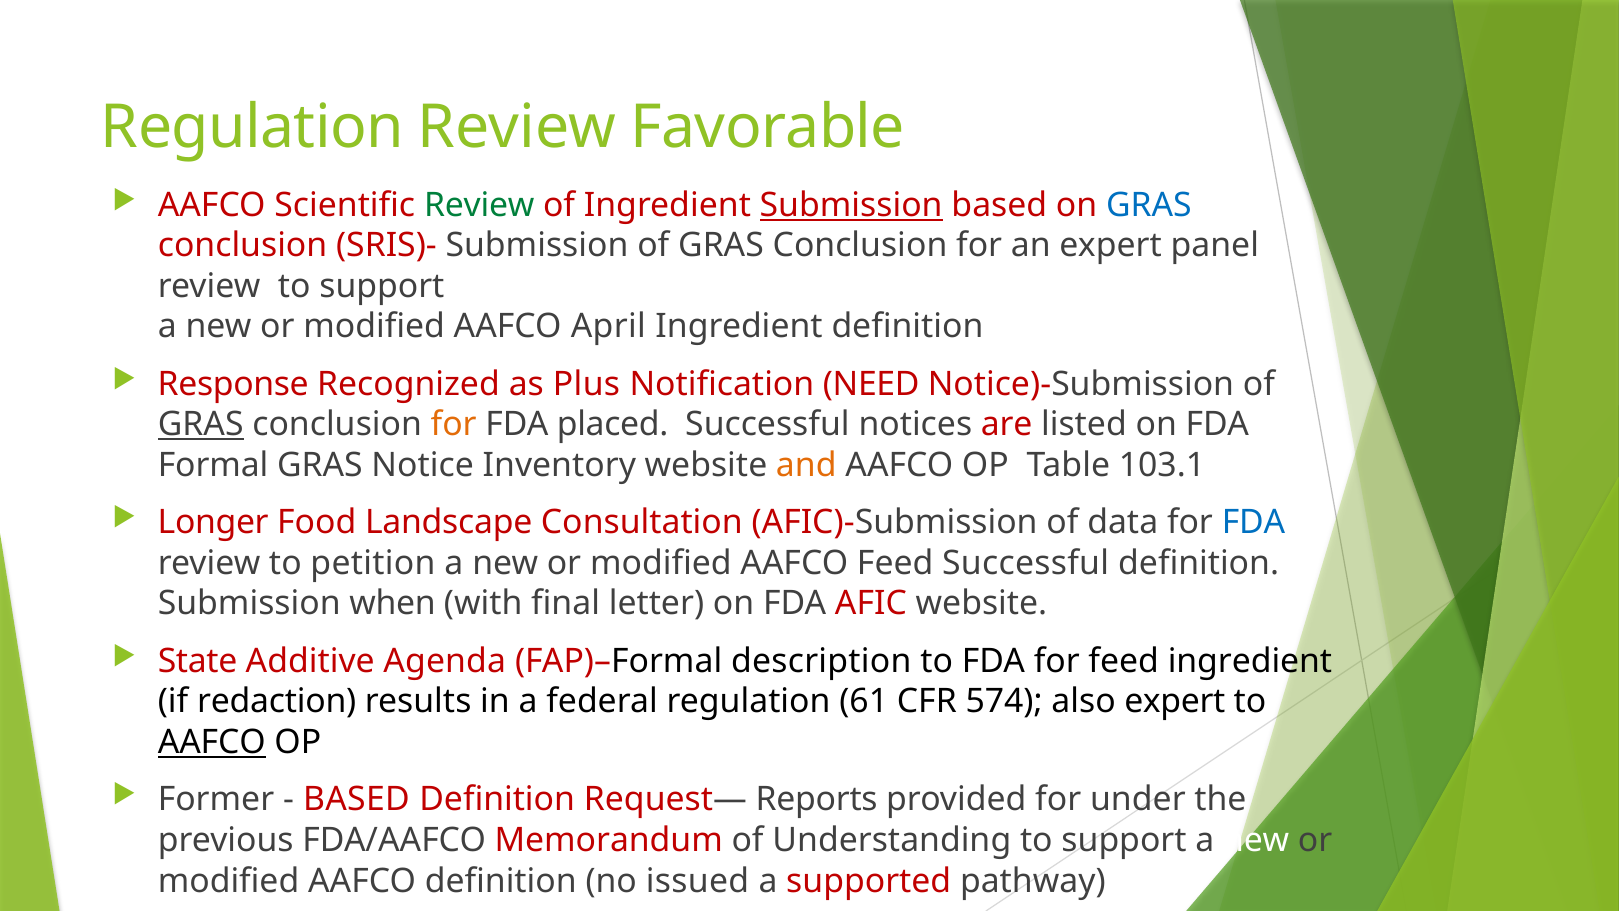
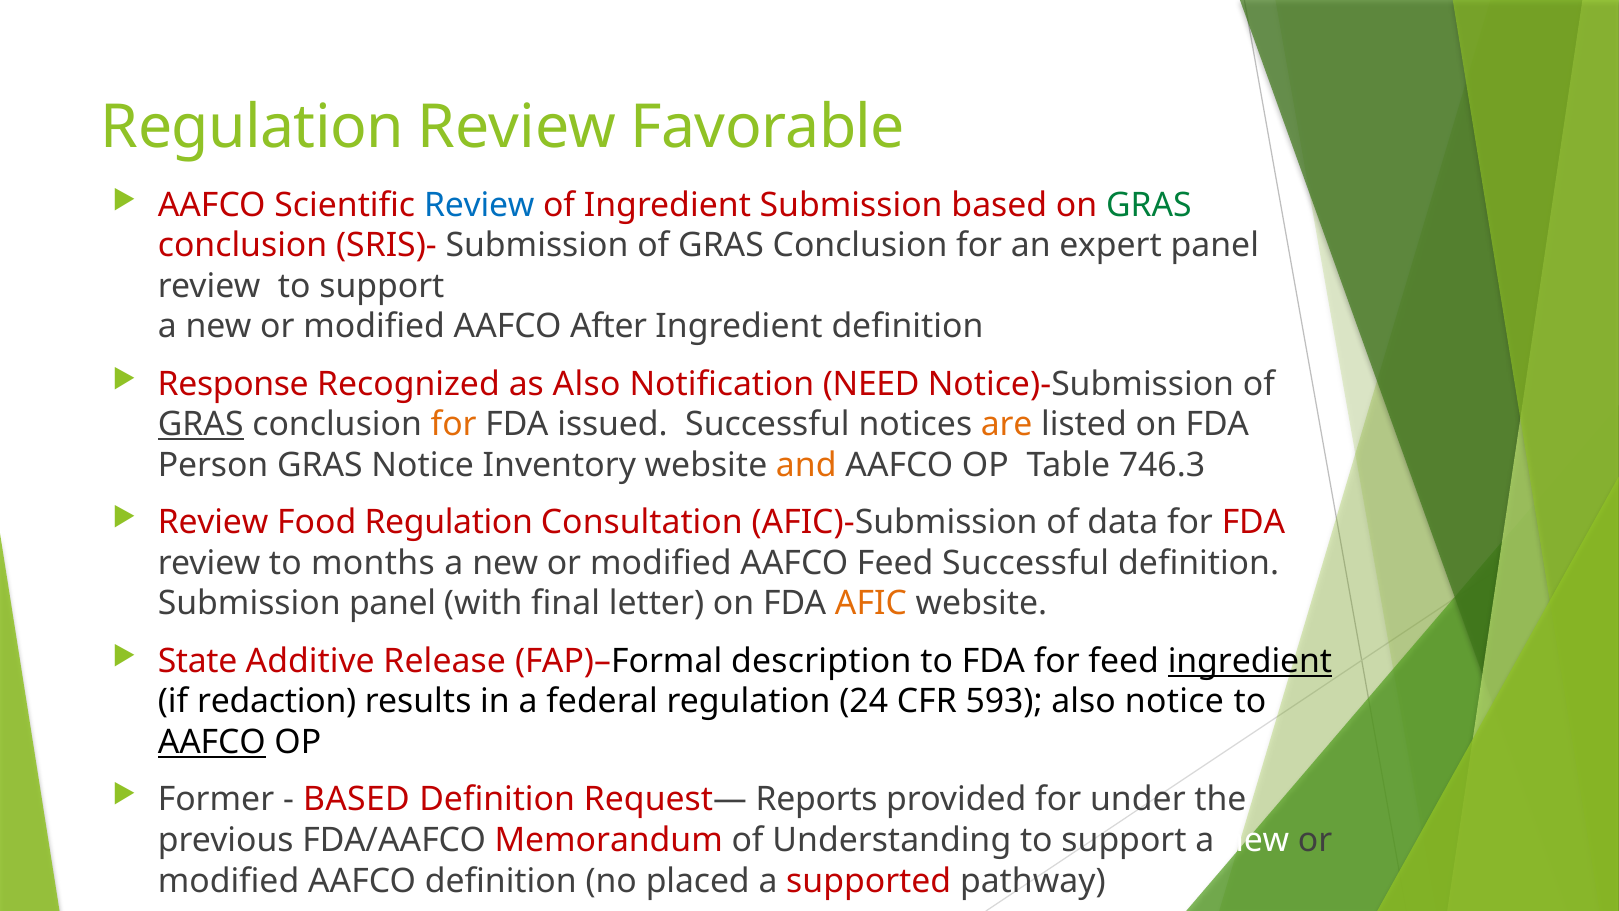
Review at (479, 205) colour: green -> blue
Submission at (851, 205) underline: present -> none
GRAS at (1149, 205) colour: blue -> green
April: April -> After
as Plus: Plus -> Also
placed: placed -> issued
are colour: red -> orange
Formal: Formal -> Person
103.1: 103.1 -> 746.3
Longer at (213, 523): Longer -> Review
Food Landscape: Landscape -> Regulation
FDA at (1253, 523) colour: blue -> red
petition: petition -> months
Submission when: when -> panel
AFIC colour: red -> orange
Agenda: Agenda -> Release
ingredient at (1250, 661) underline: none -> present
61: 61 -> 24
574: 574 -> 593
also expert: expert -> notice
issued: issued -> placed
